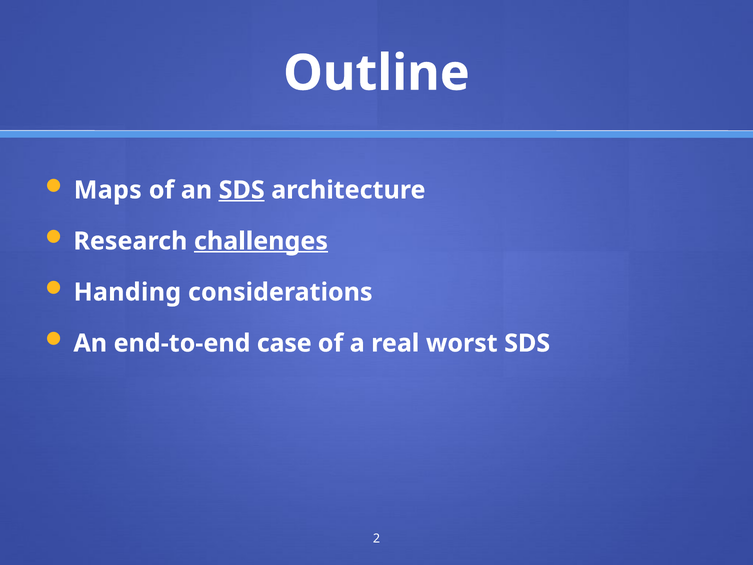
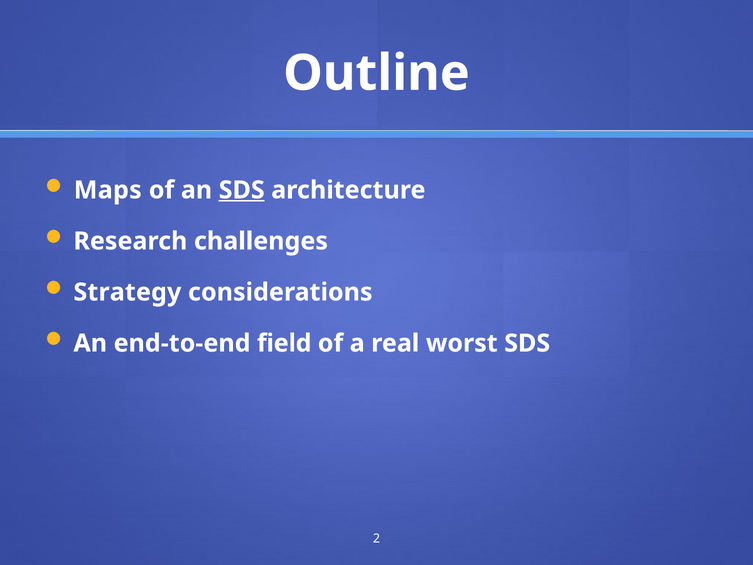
challenges underline: present -> none
Handing: Handing -> Strategy
case: case -> field
